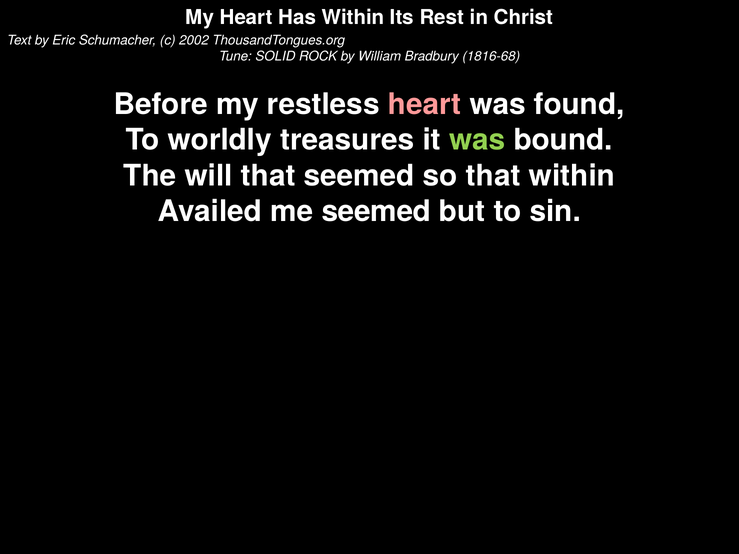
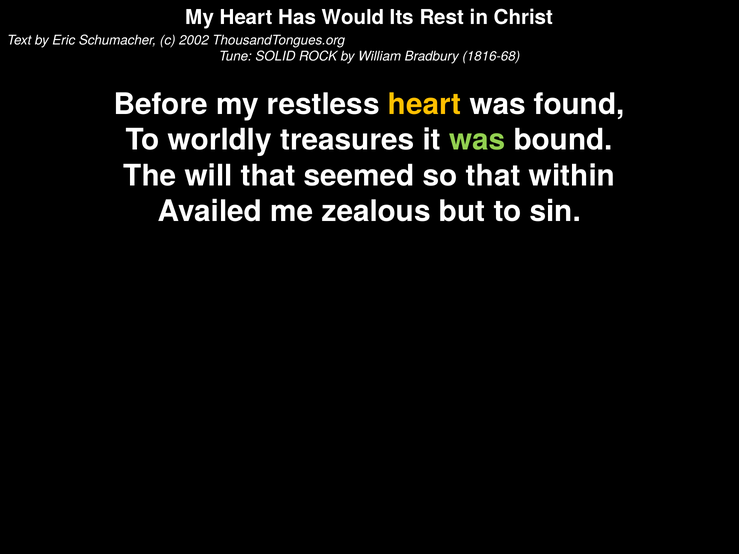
Has Within: Within -> Would
heart at (424, 104) colour: pink -> yellow
me seemed: seemed -> zealous
